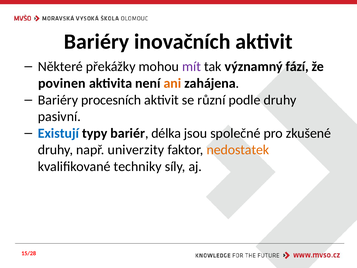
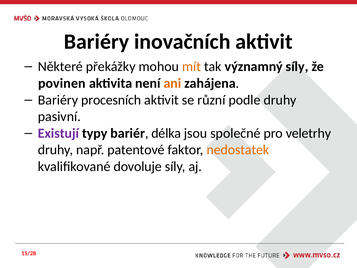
mít colour: purple -> orange
významný fází: fází -> síly
Existují colour: blue -> purple
zkušené: zkušené -> veletrhy
univerzity: univerzity -> patentové
techniky: techniky -> dovoluje
